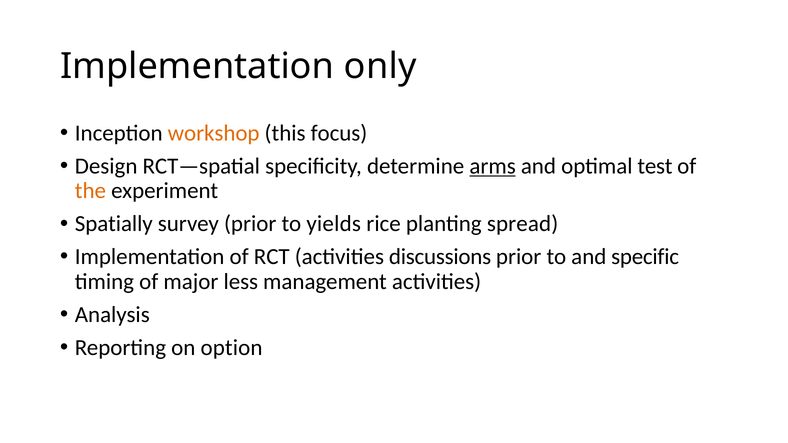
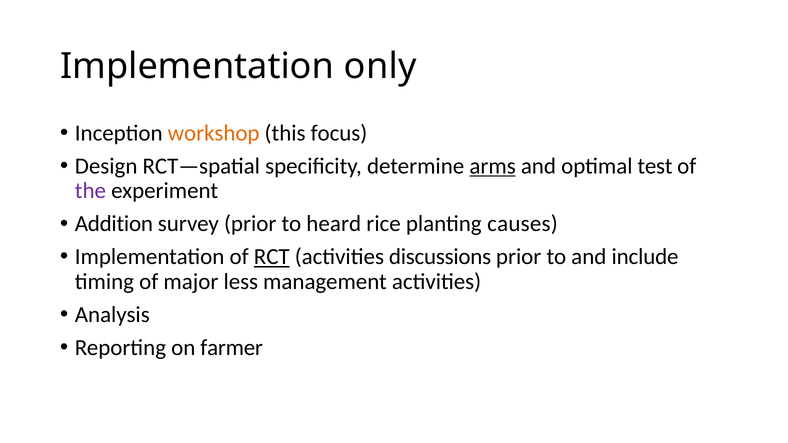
the colour: orange -> purple
Spatially: Spatially -> Addition
yields: yields -> heard
spread: spread -> causes
RCT underline: none -> present
specific: specific -> include
option: option -> farmer
